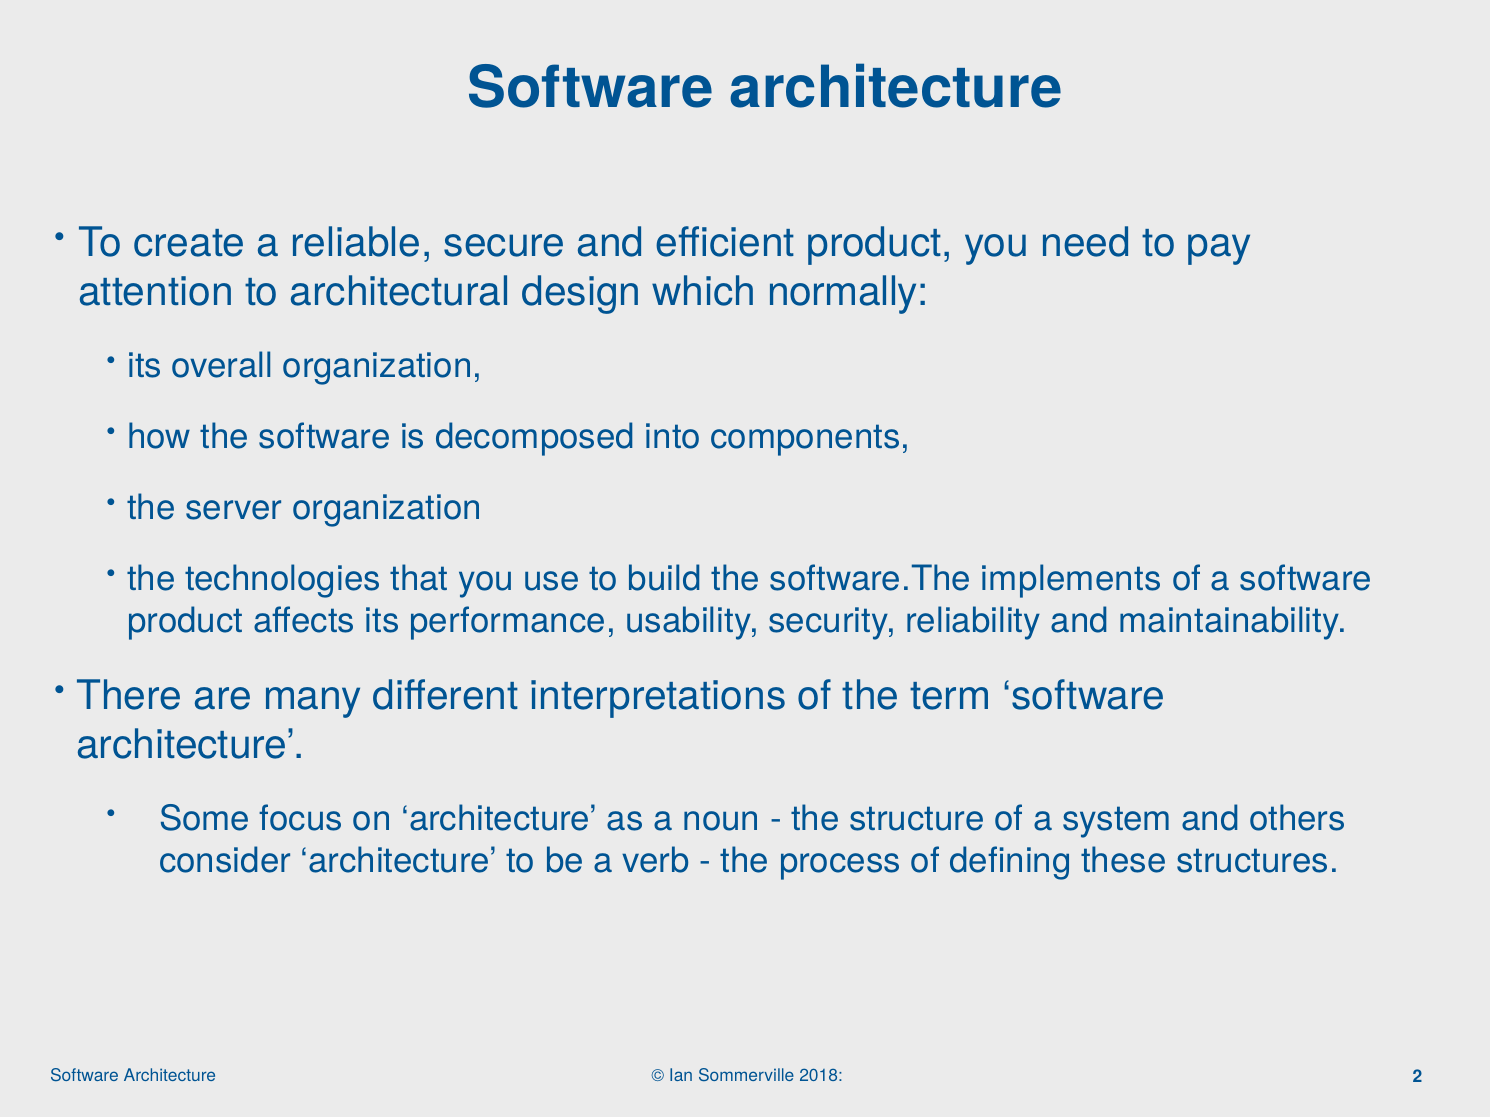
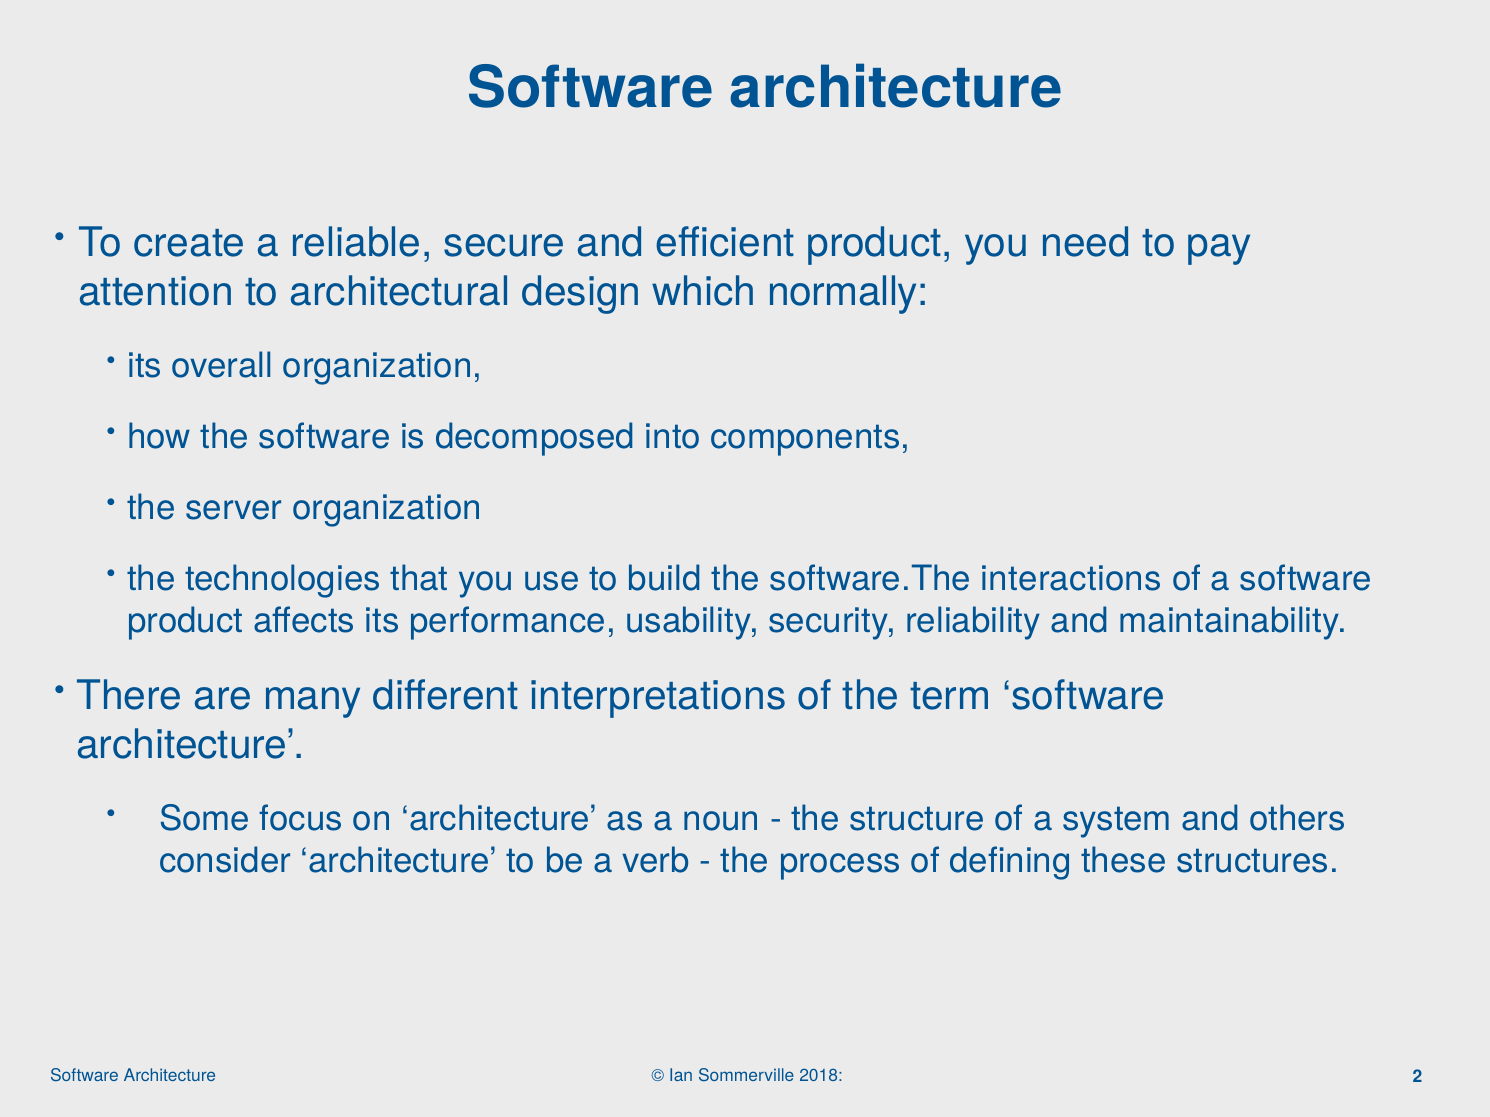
implements: implements -> interactions
